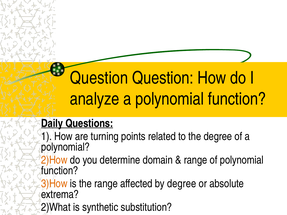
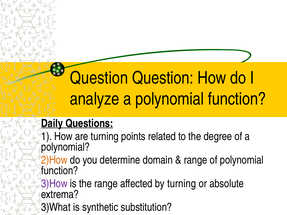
3)How colour: orange -> purple
by degree: degree -> turning
2)What: 2)What -> 3)What
